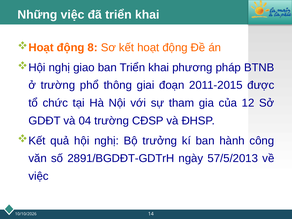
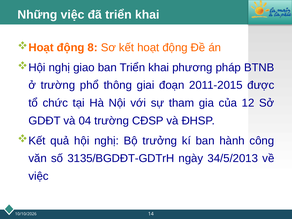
2891/BGDĐT-GDTrH: 2891/BGDĐT-GDTrH -> 3135/BGDĐT-GDTrH
57/5/2013: 57/5/2013 -> 34/5/2013
